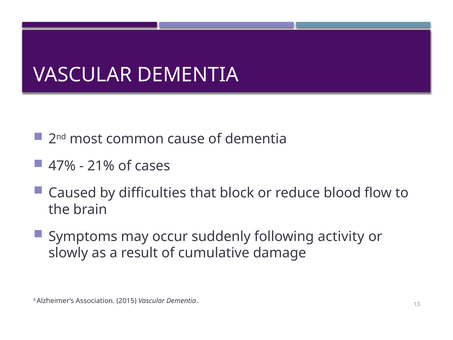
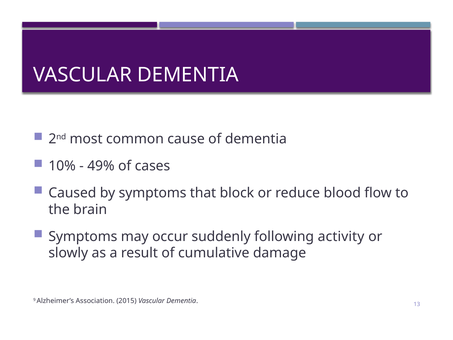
47%: 47% -> 10%
21%: 21% -> 49%
by difficulties: difficulties -> symptoms
